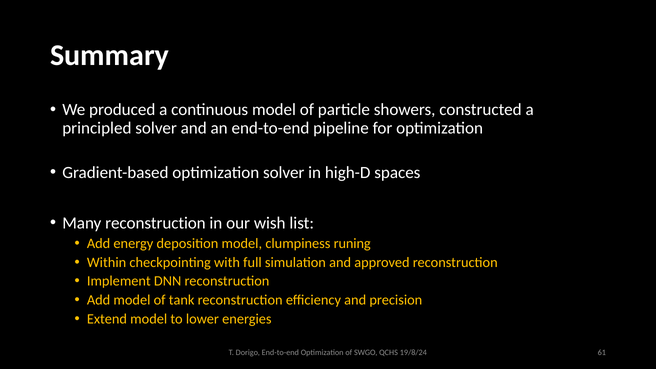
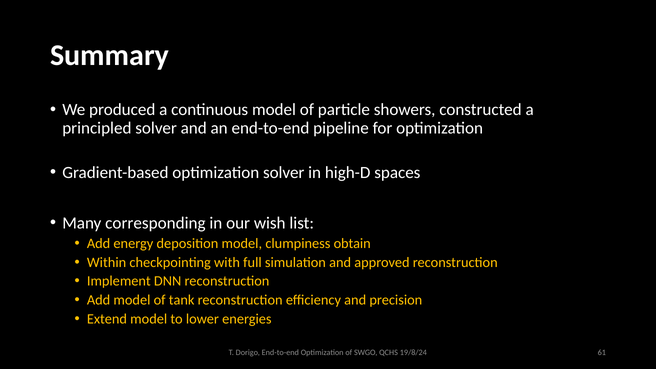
Many reconstruction: reconstruction -> corresponding
runing: runing -> obtain
